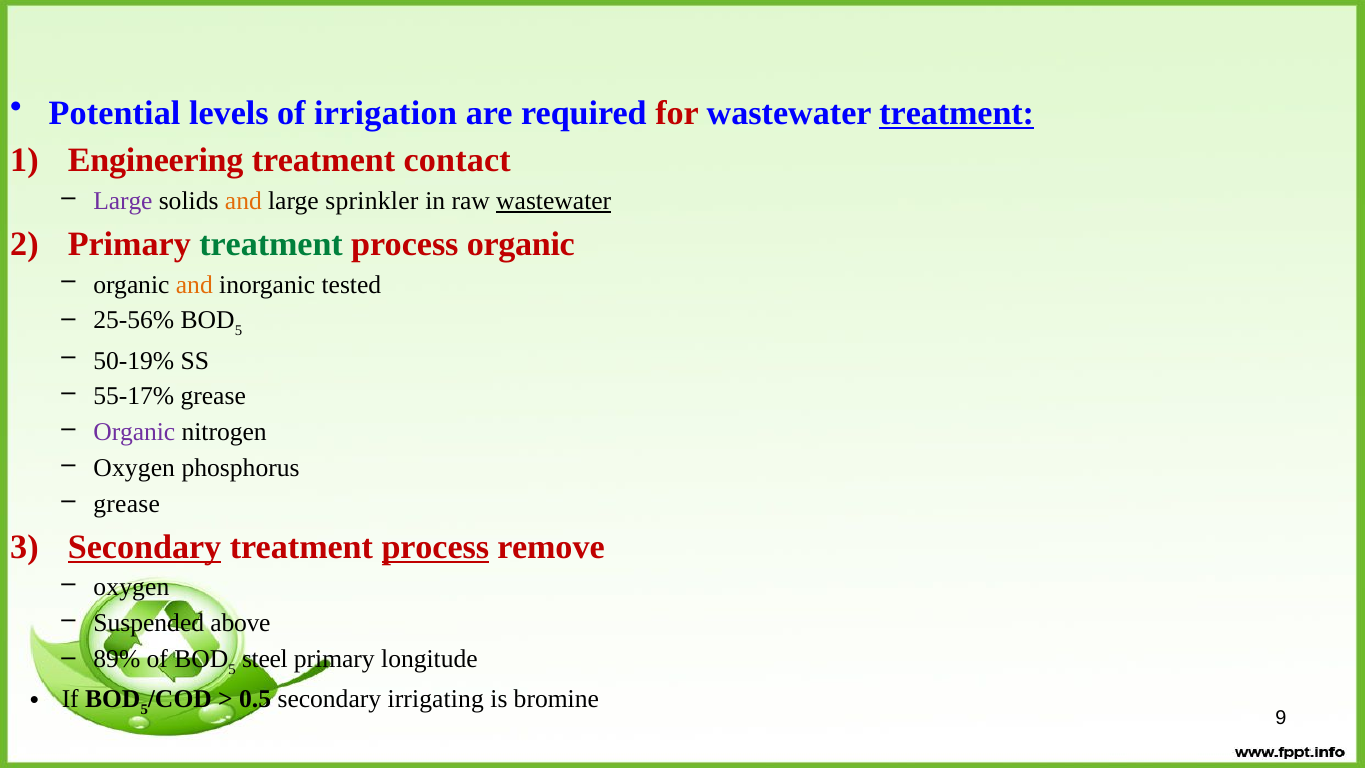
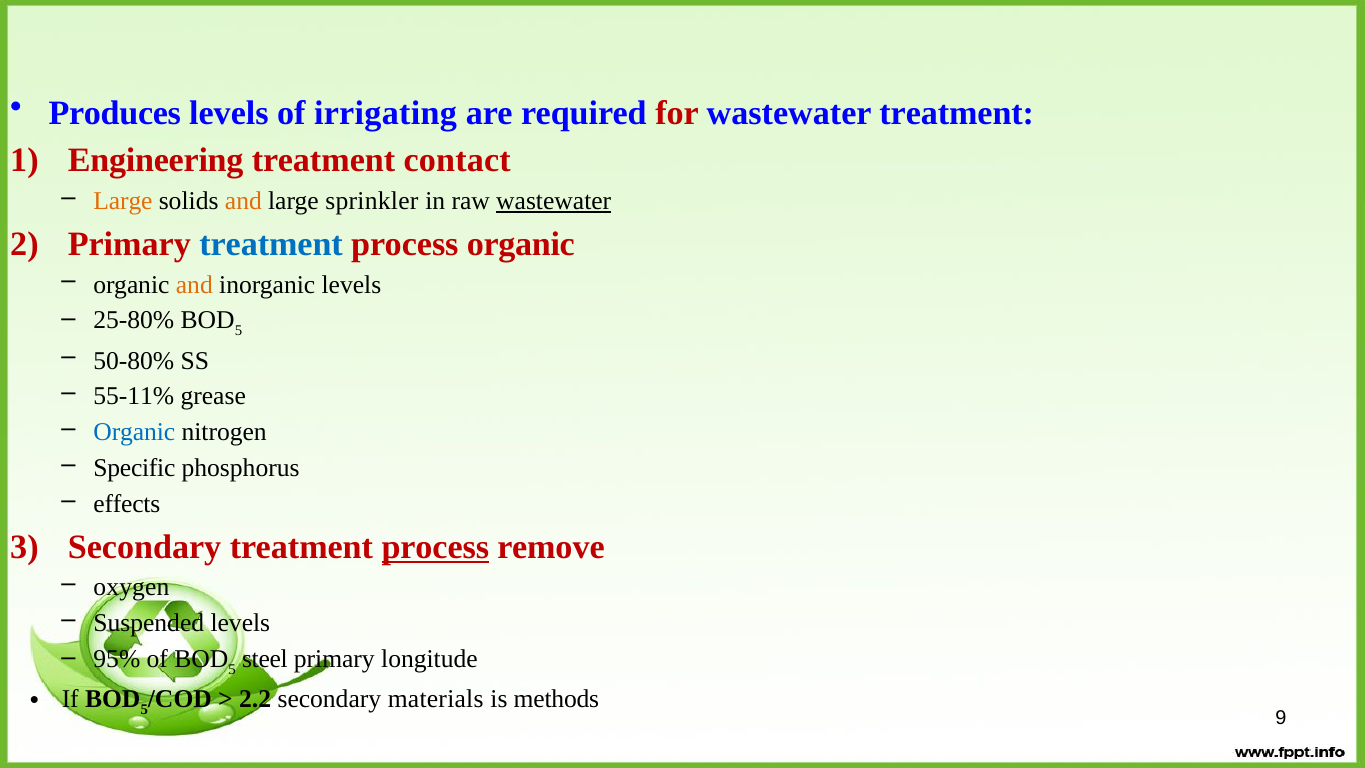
Potential: Potential -> Produces
irrigation: irrigation -> irrigating
treatment at (957, 113) underline: present -> none
Large at (123, 201) colour: purple -> orange
treatment at (271, 244) colour: green -> blue
inorganic tested: tested -> levels
25-56%: 25-56% -> 25-80%
50-19%: 50-19% -> 50-80%
55-17%: 55-17% -> 55-11%
Organic at (134, 432) colour: purple -> blue
Oxygen at (134, 468): Oxygen -> Specific
grease at (127, 504): grease -> effects
Secondary at (145, 547) underline: present -> none
Suspended above: above -> levels
89%: 89% -> 95%
0.5: 0.5 -> 2.2
irrigating: irrigating -> materials
bromine: bromine -> methods
